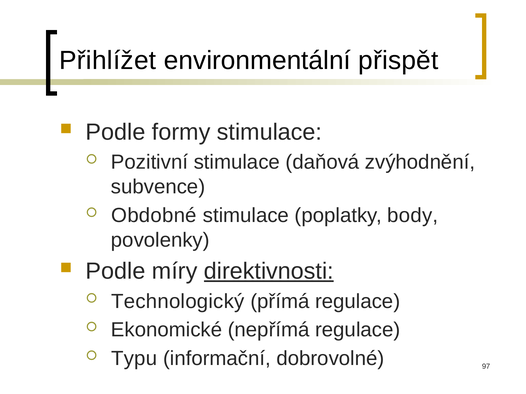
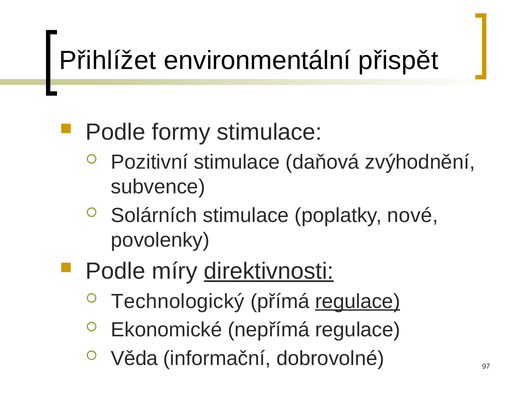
Obdobné: Obdobné -> Solárních
body: body -> nové
regulace at (358, 302) underline: none -> present
Typu: Typu -> Věda
